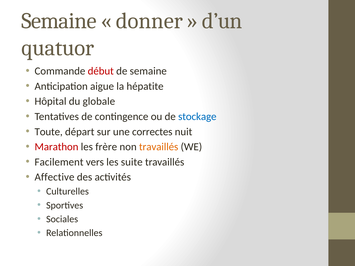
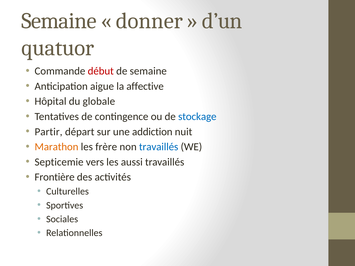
hépatite: hépatite -> affective
Toute: Toute -> Partir
correctes: correctes -> addiction
Marathon colour: red -> orange
travaillés at (159, 147) colour: orange -> blue
Facilement: Facilement -> Septicemie
suite: suite -> aussi
Affective: Affective -> Frontière
